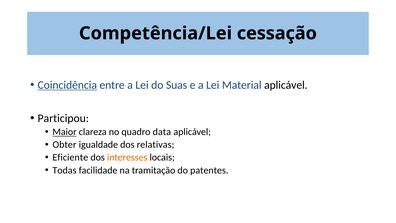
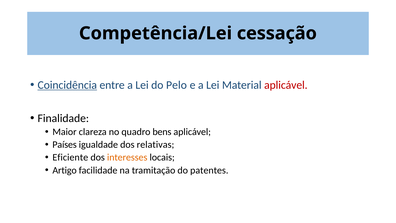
Suas: Suas -> Pelo
aplicável at (286, 85) colour: black -> red
Participou: Participou -> Finalidade
Maior underline: present -> none
data: data -> bens
Obter: Obter -> Países
Todas: Todas -> Artigo
